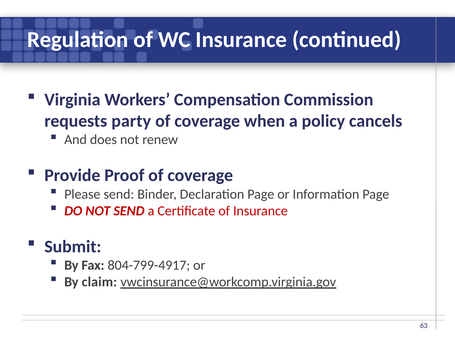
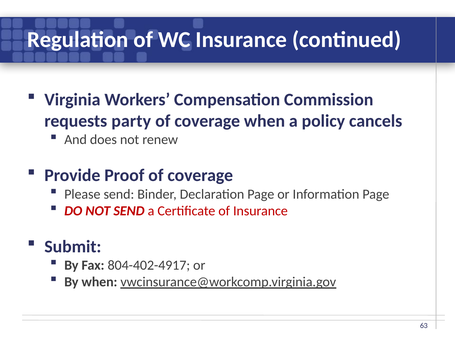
804-799-4917: 804-799-4917 -> 804-402-4917
By claim: claim -> when
